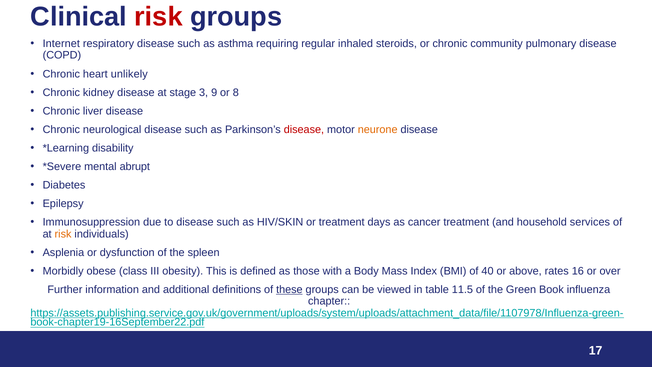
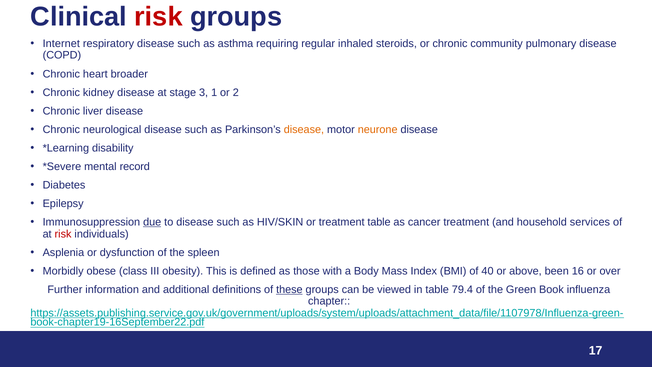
unlikely: unlikely -> broader
9: 9 -> 1
8: 8 -> 2
disease at (304, 129) colour: red -> orange
abrupt: abrupt -> record
due underline: none -> present
treatment days: days -> table
risk at (63, 234) colour: orange -> red
rates: rates -> been
11.5: 11.5 -> 79.4
